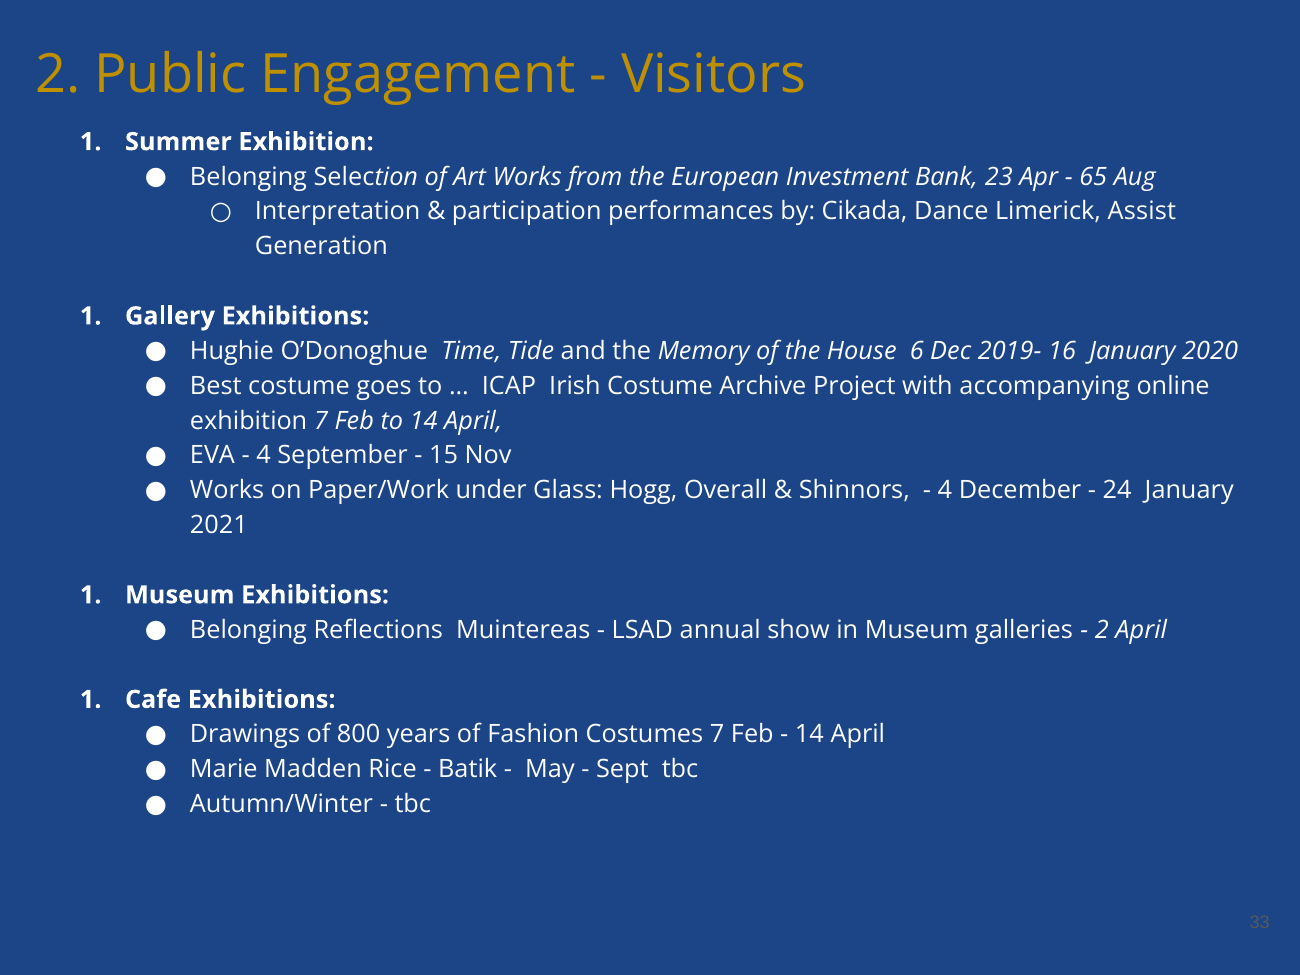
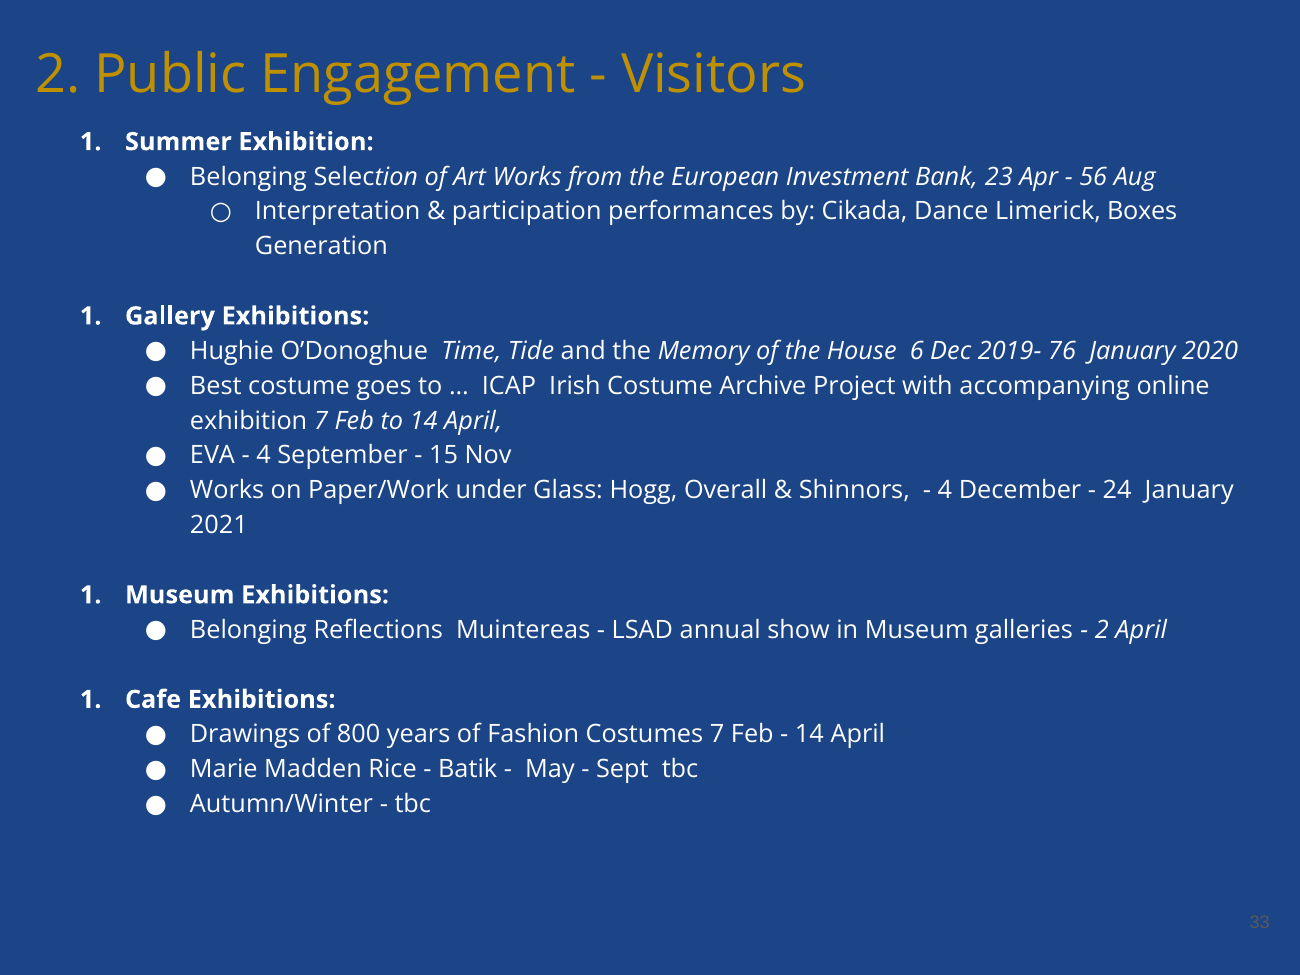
65: 65 -> 56
Assist: Assist -> Boxes
16: 16 -> 76
